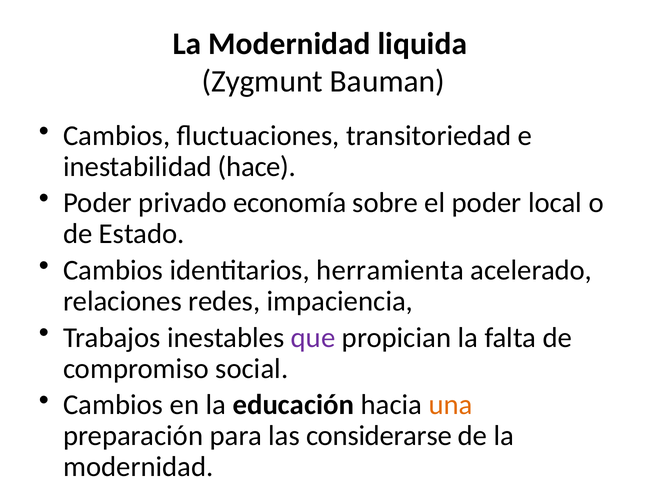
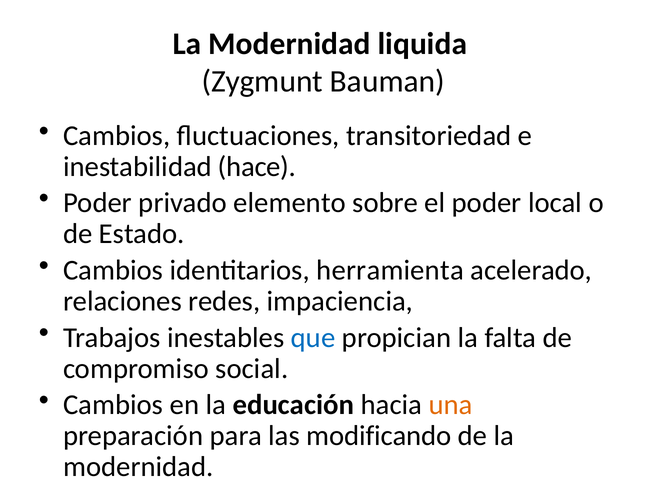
economía: economía -> elemento
que colour: purple -> blue
considerarse: considerarse -> modificando
